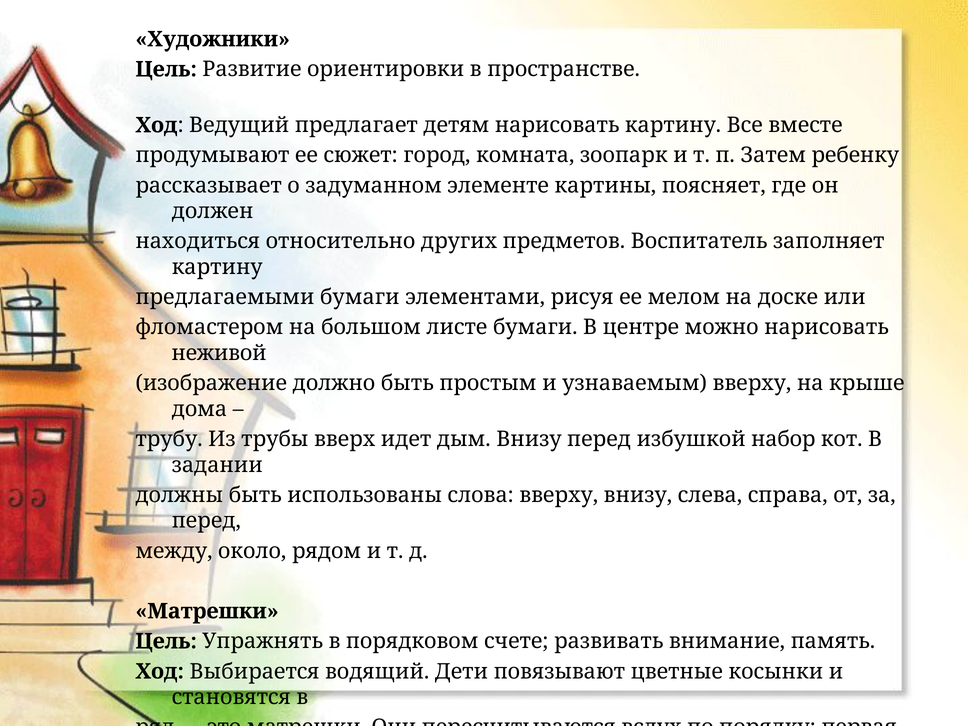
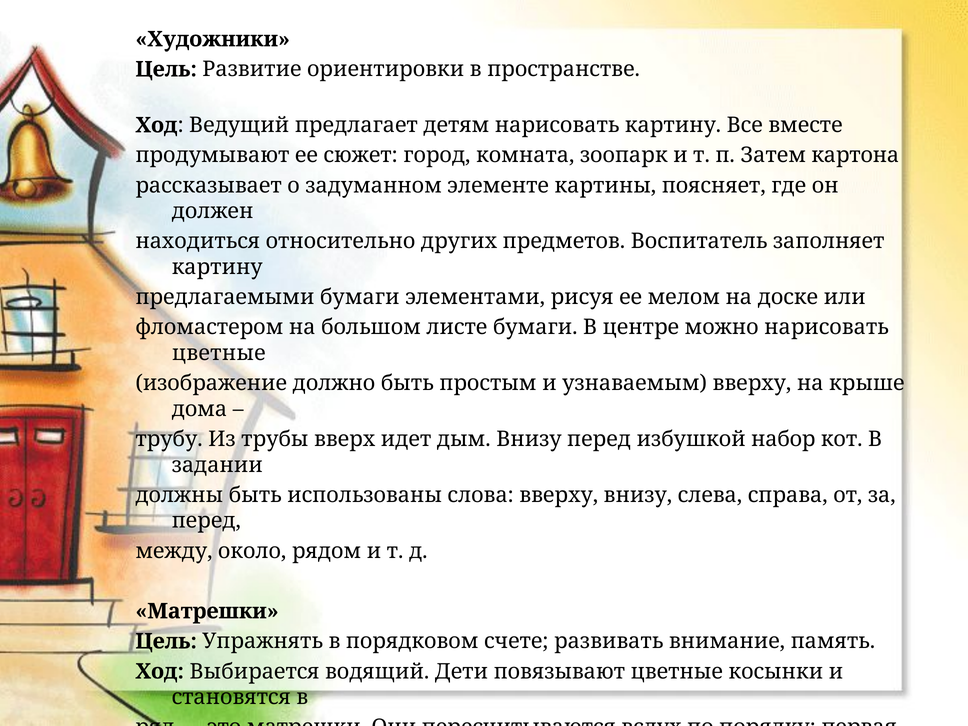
ребенку: ребенку -> картона
неживой at (219, 353): неживой -> цветные
